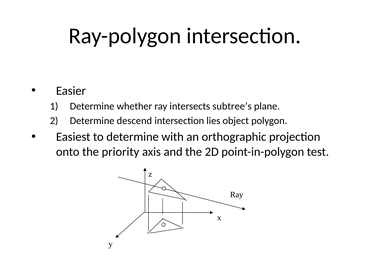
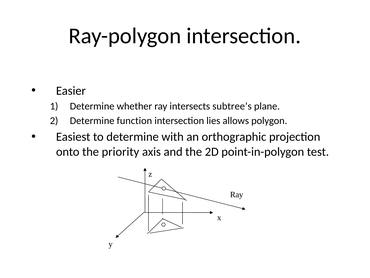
descend: descend -> function
object: object -> allows
